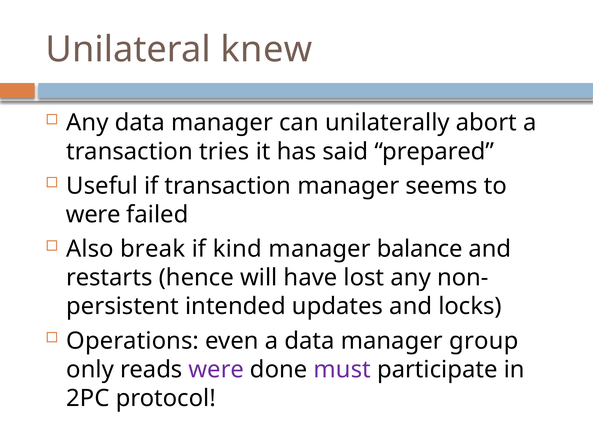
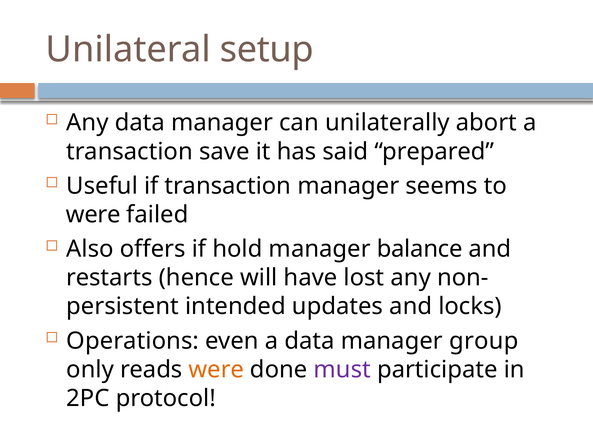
knew: knew -> setup
tries: tries -> save
break: break -> offers
kind: kind -> hold
were at (216, 369) colour: purple -> orange
